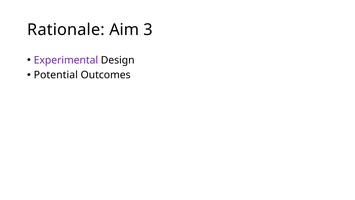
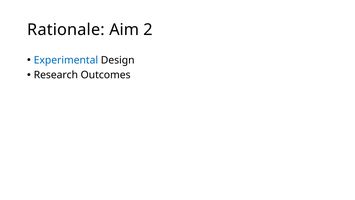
3: 3 -> 2
Experimental colour: purple -> blue
Potential: Potential -> Research
